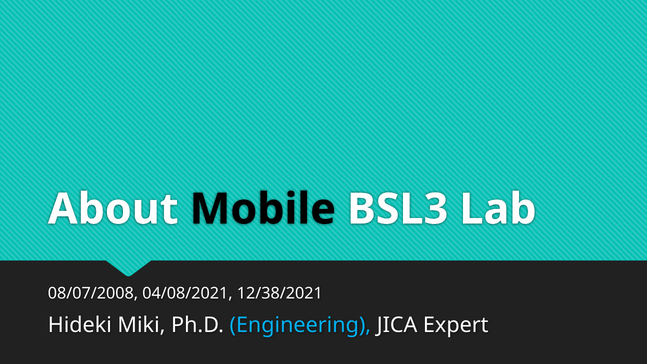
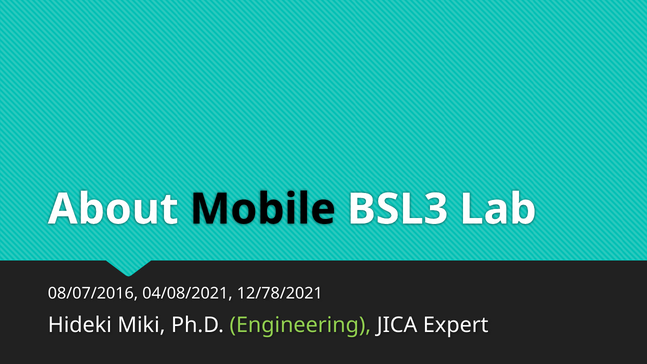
08/07/2008: 08/07/2008 -> 08/07/2016
12/38/2021: 12/38/2021 -> 12/78/2021
Engineering colour: light blue -> light green
